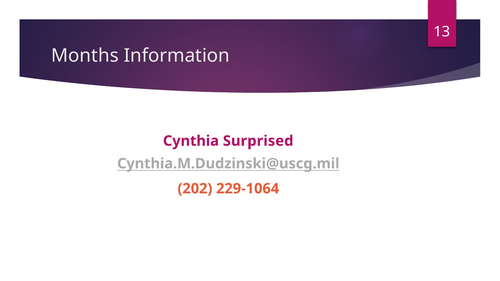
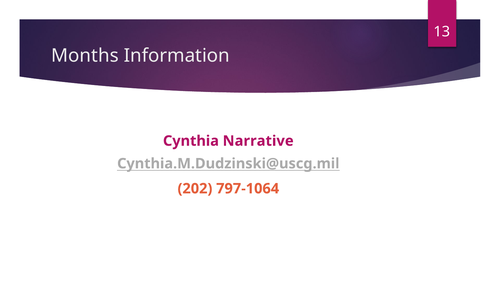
Surprised: Surprised -> Narrative
229-1064: 229-1064 -> 797-1064
